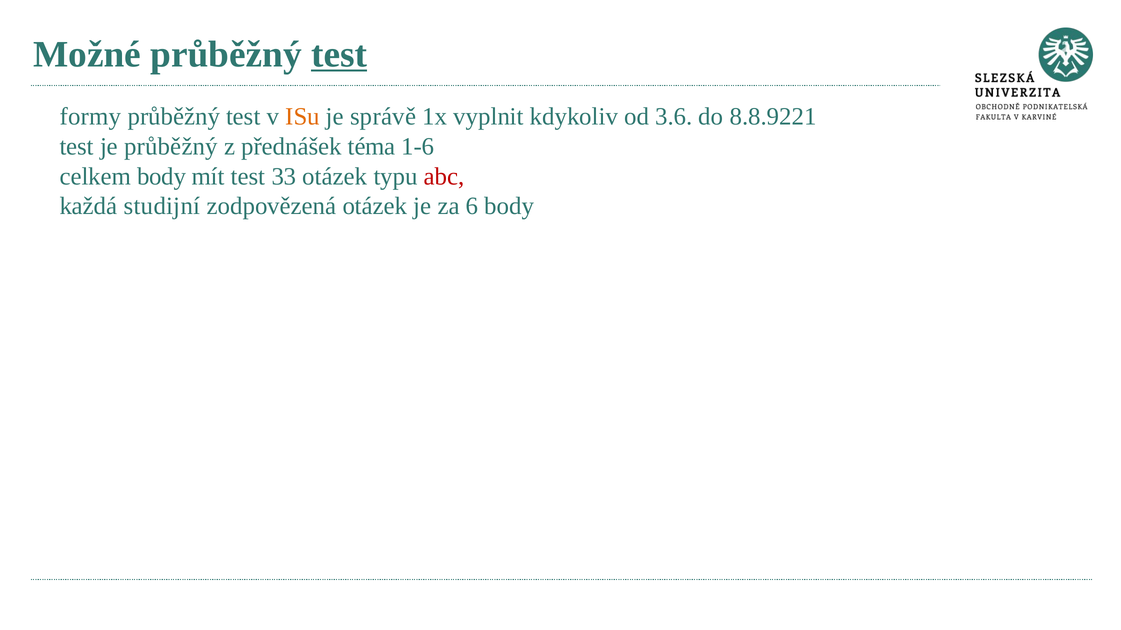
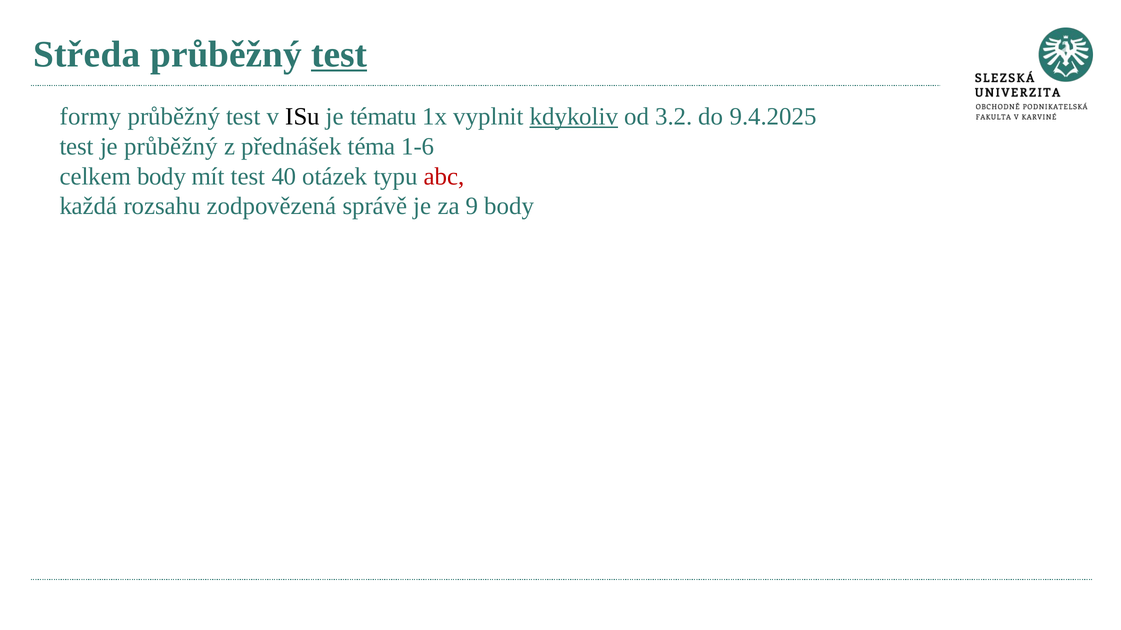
Možné: Možné -> Středa
ISu colour: orange -> black
správě: správě -> tématu
kdykoliv underline: none -> present
3.6: 3.6 -> 3.2
8.8.9221: 8.8.9221 -> 9.4.2025
33: 33 -> 40
studijní: studijní -> rozsahu
zodpovězená otázek: otázek -> správě
6: 6 -> 9
